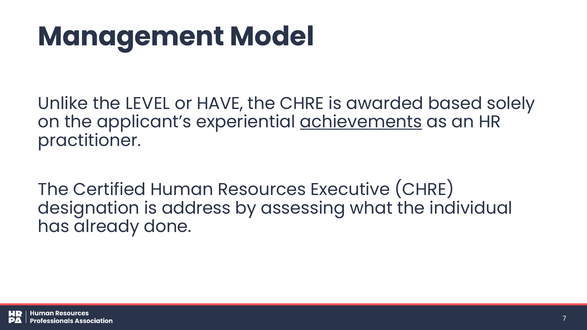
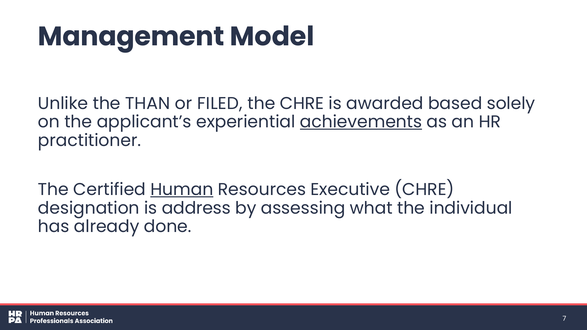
LEVEL: LEVEL -> THAN
HAVE: HAVE -> FILED
Human underline: none -> present
